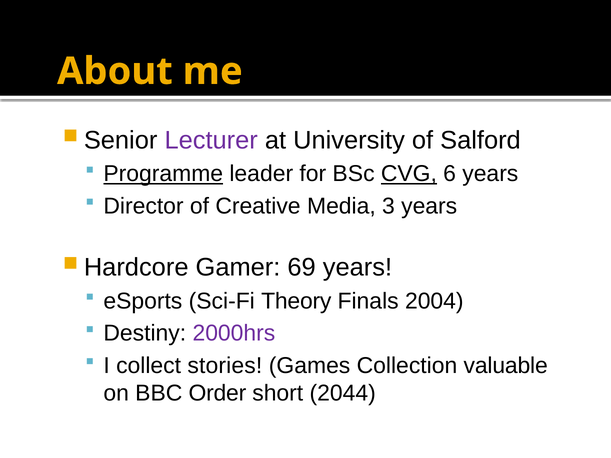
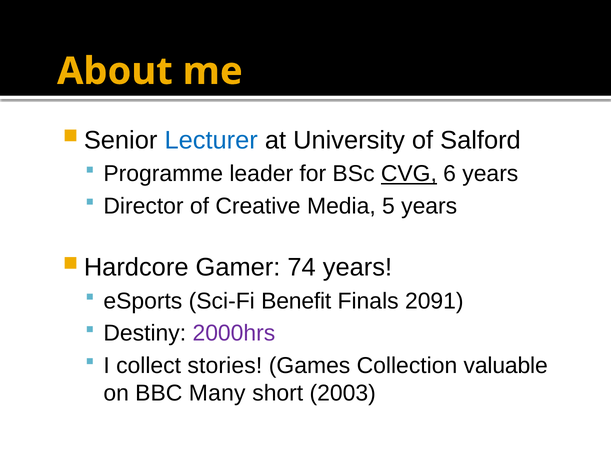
Lecturer colour: purple -> blue
Programme underline: present -> none
3: 3 -> 5
69: 69 -> 74
Theory: Theory -> Benefit
2004: 2004 -> 2091
Order: Order -> Many
2044: 2044 -> 2003
